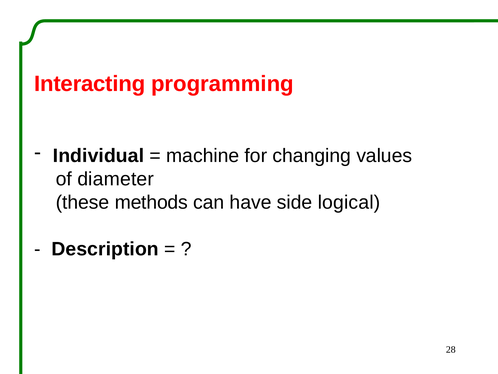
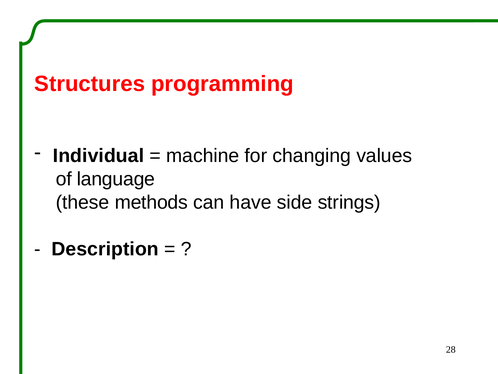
Interacting: Interacting -> Structures
diameter: diameter -> language
logical: logical -> strings
